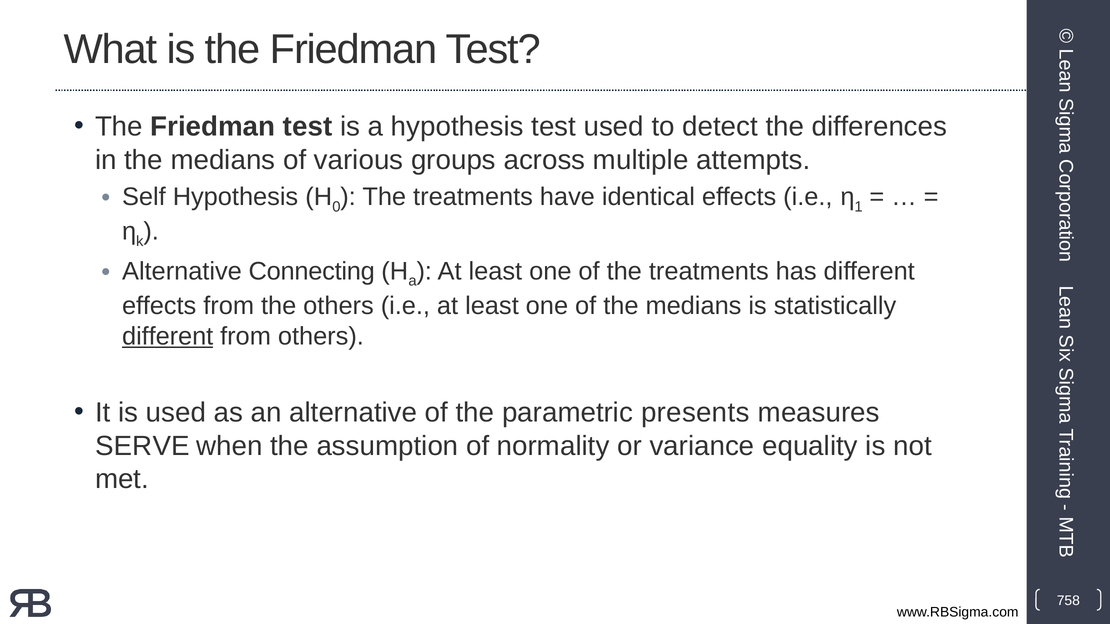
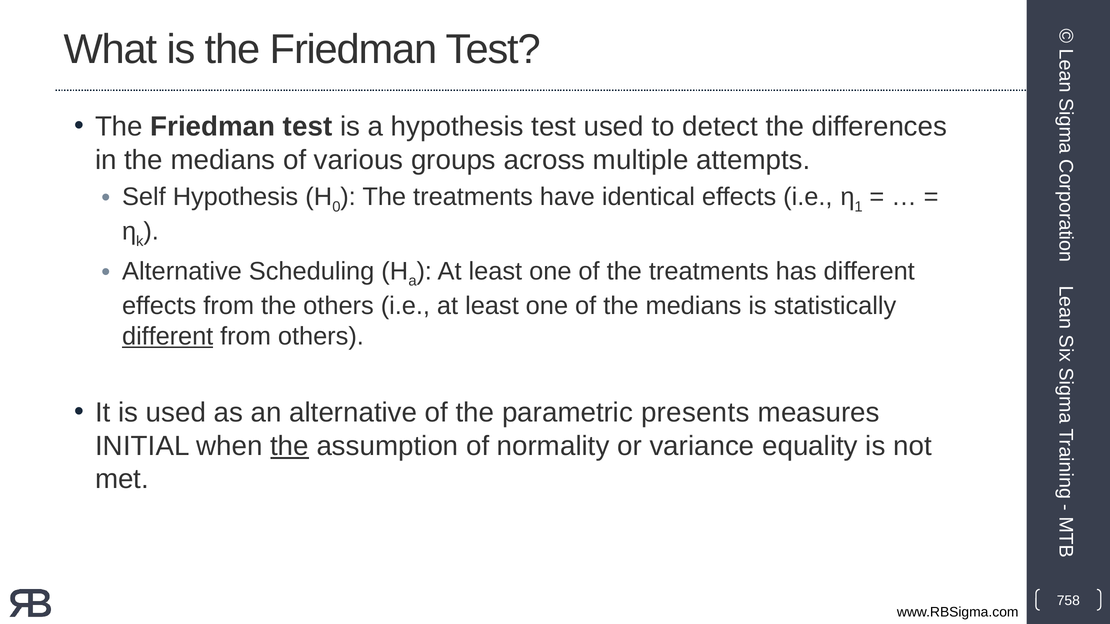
Connecting: Connecting -> Scheduling
SERVE: SERVE -> INITIAL
the at (290, 446) underline: none -> present
